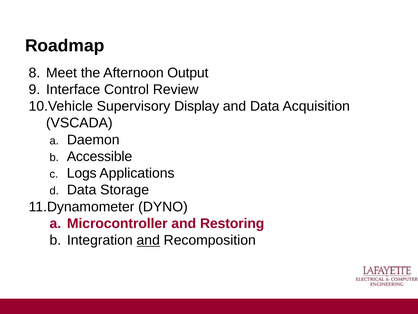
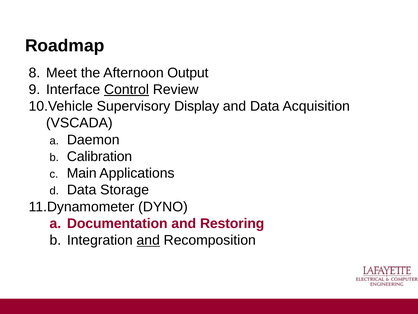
Control underline: none -> present
Accessible: Accessible -> Calibration
Logs: Logs -> Main
Microcontroller: Microcontroller -> Documentation
